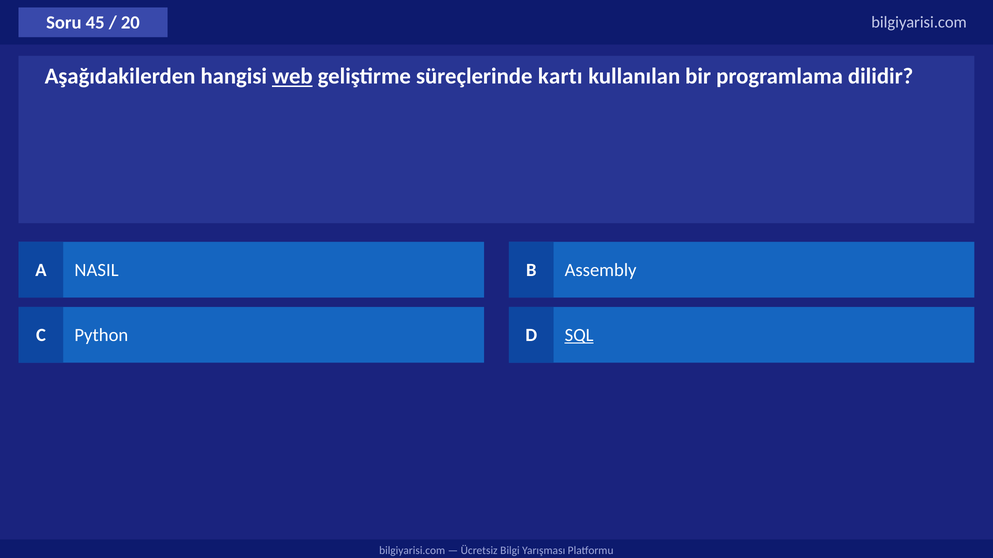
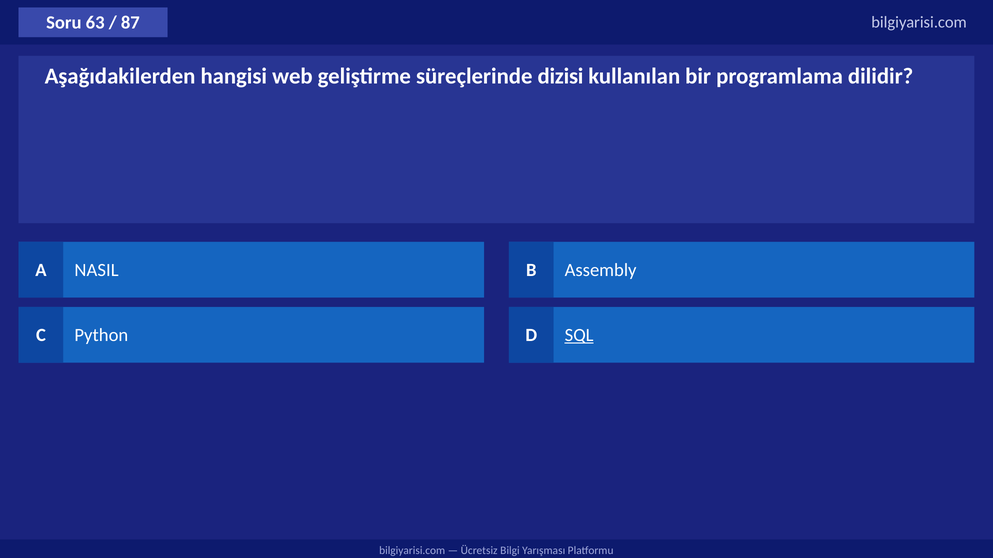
45: 45 -> 63
20: 20 -> 87
web underline: present -> none
kartı: kartı -> dizisi
